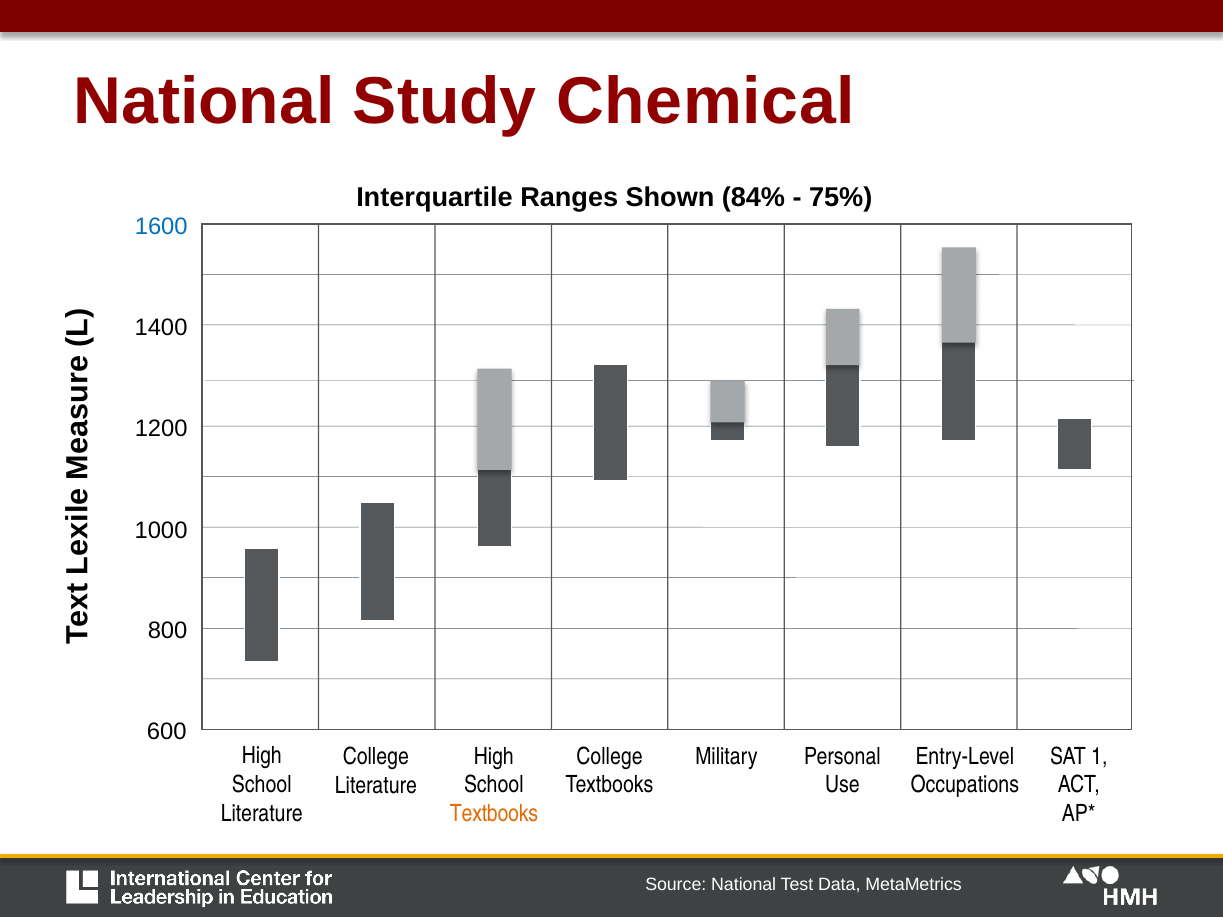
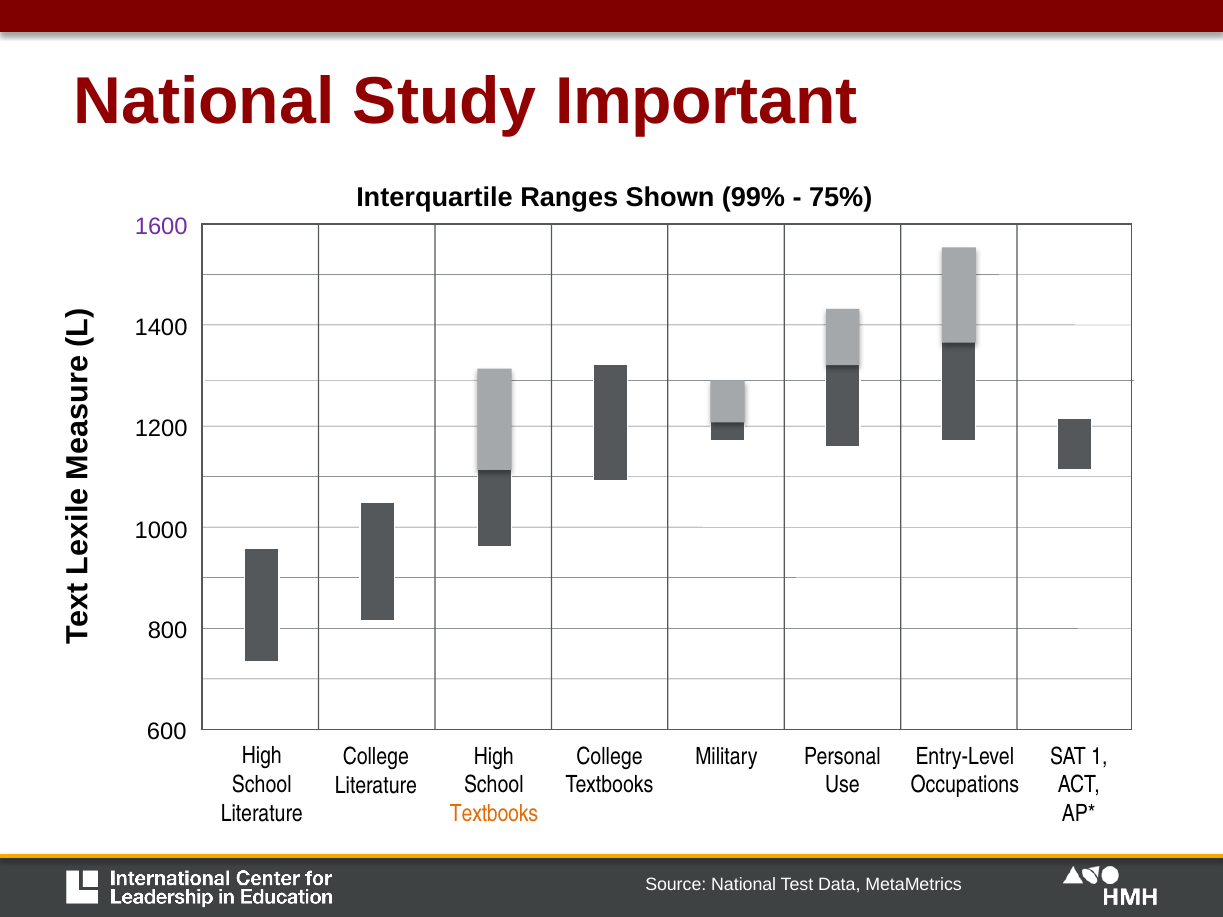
Chemical: Chemical -> Important
84%: 84% -> 99%
1600 colour: blue -> purple
